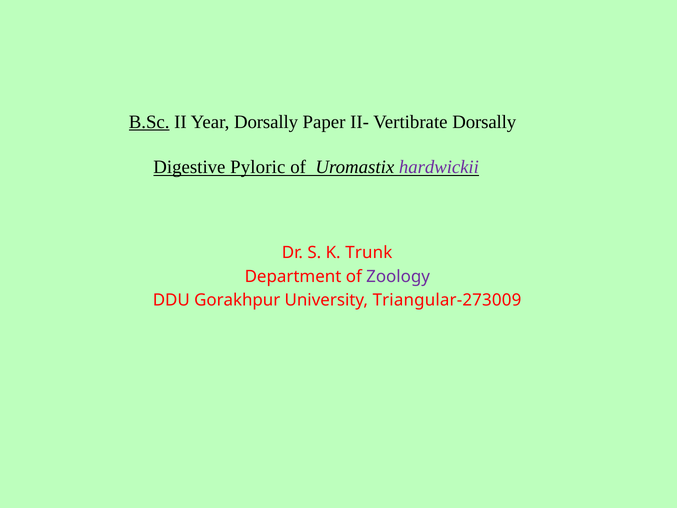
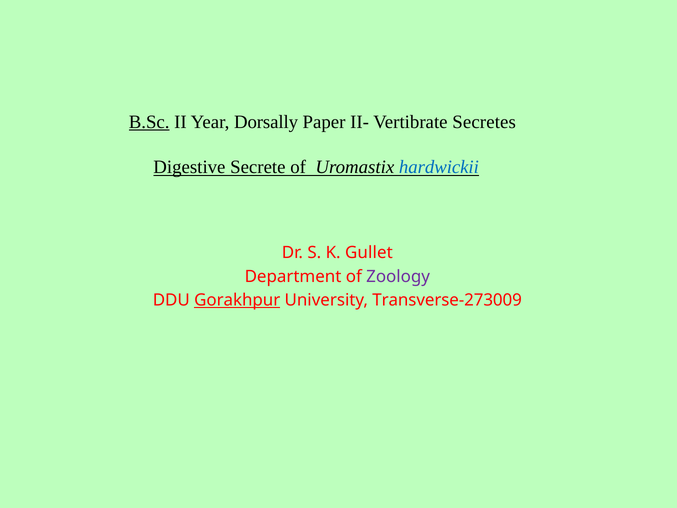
Vertibrate Dorsally: Dorsally -> Secretes
Pyloric: Pyloric -> Secrete
hardwickii colour: purple -> blue
Trunk: Trunk -> Gullet
Gorakhpur underline: none -> present
Triangular-273009: Triangular-273009 -> Transverse-273009
